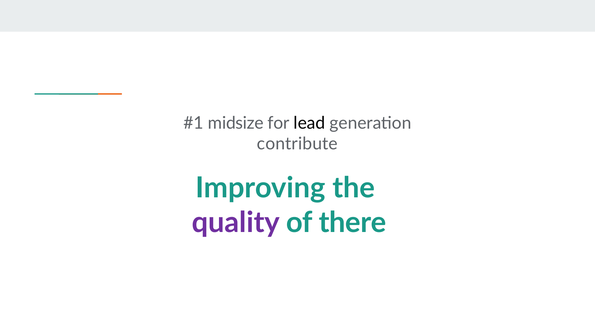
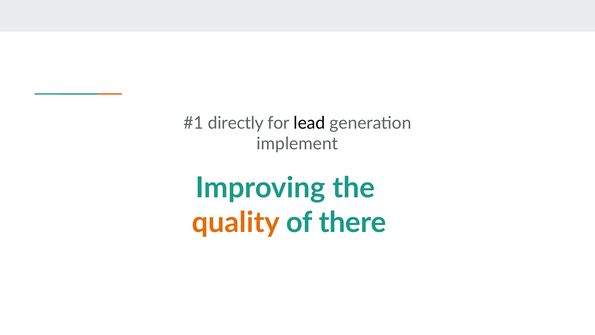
midsize: midsize -> directly
contribute: contribute -> implement
quality colour: purple -> orange
